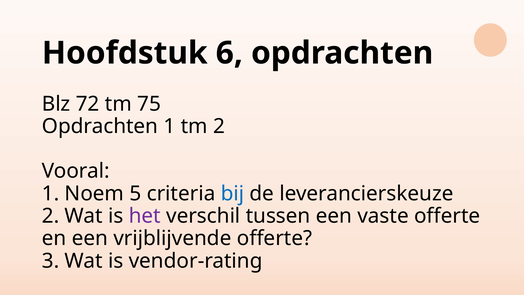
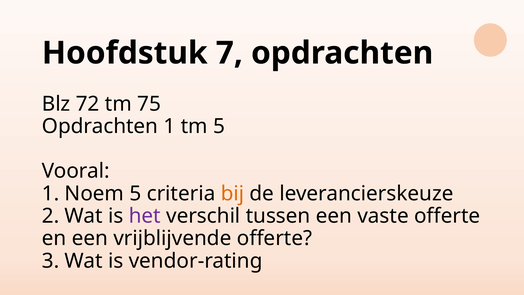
6: 6 -> 7
tm 2: 2 -> 5
bij colour: blue -> orange
